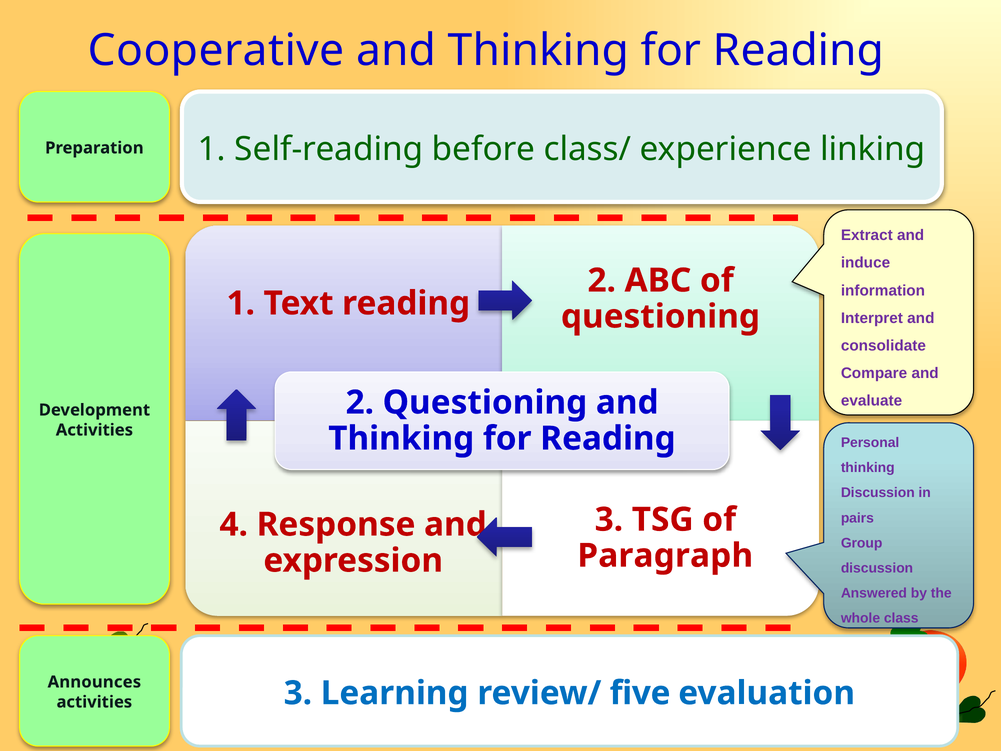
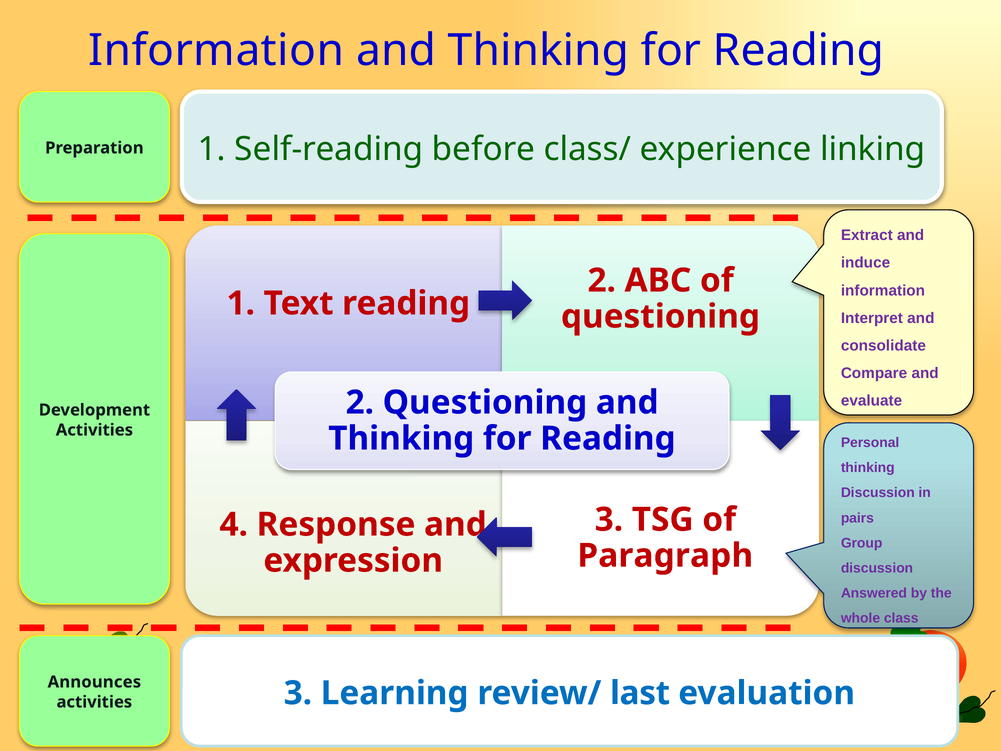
Cooperative at (216, 50): Cooperative -> Information
five: five -> last
